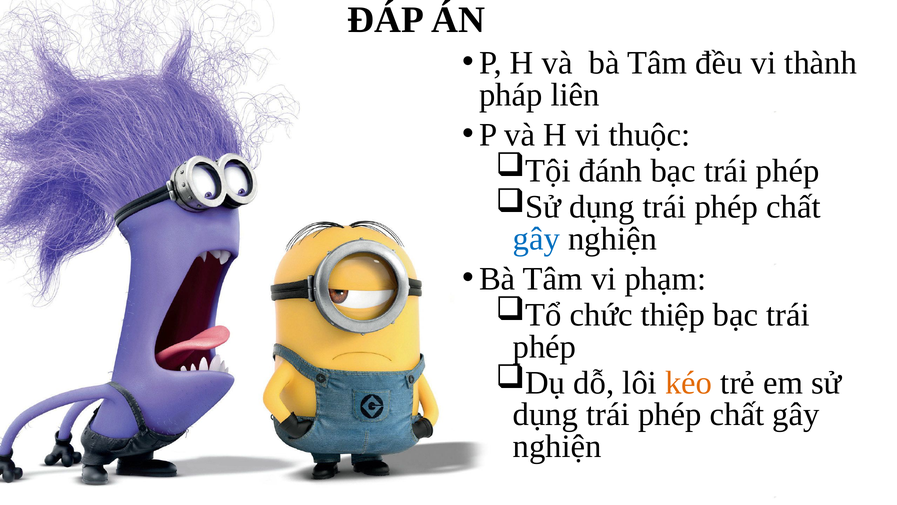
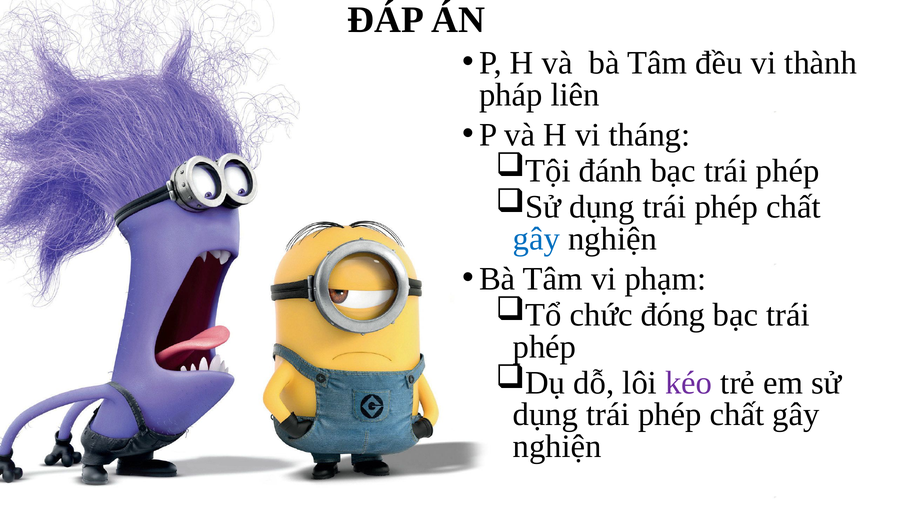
thuộc: thuộc -> tháng
thiệp: thiệp -> đóng
kéo colour: orange -> purple
